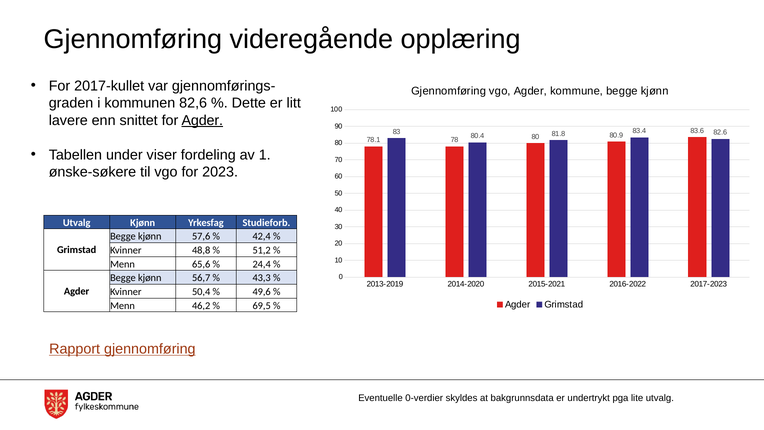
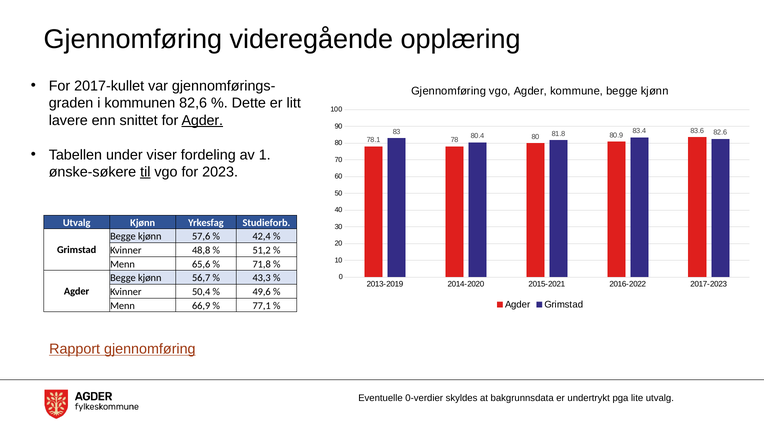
til underline: none -> present
24,4: 24,4 -> 71,8
46,2: 46,2 -> 66,9
69,5: 69,5 -> 77,1
